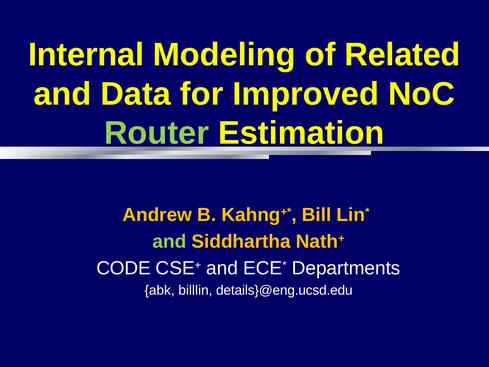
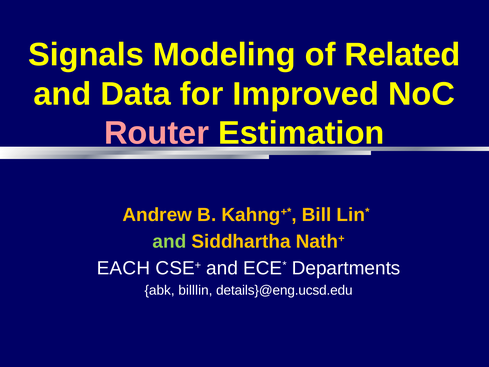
Internal: Internal -> Signals
Router colour: light green -> pink
CODE: CODE -> EACH
